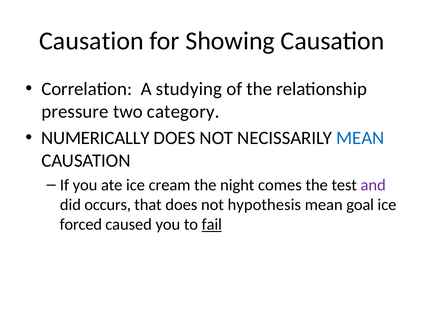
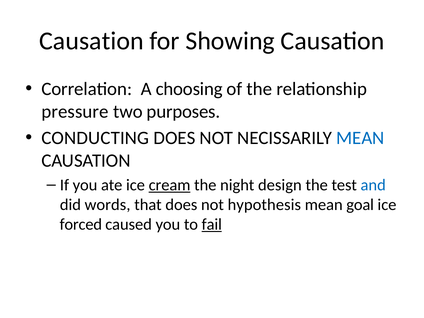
studying: studying -> choosing
category: category -> purposes
NUMERICALLY: NUMERICALLY -> CONDUCTING
cream underline: none -> present
comes: comes -> design
and colour: purple -> blue
occurs: occurs -> words
